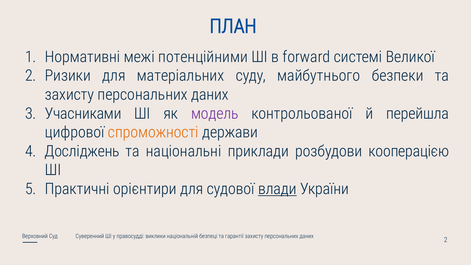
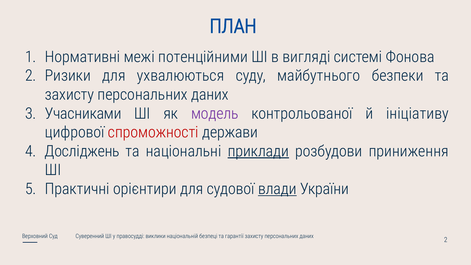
forward: forward -> вигляді
Великої: Великої -> Фонова
матеріальних: матеріальних -> ухвалюються
перейшла: перейшла -> ініціативу
спроможності colour: orange -> red
приклади underline: none -> present
кооперацією: кооперацією -> приниження
